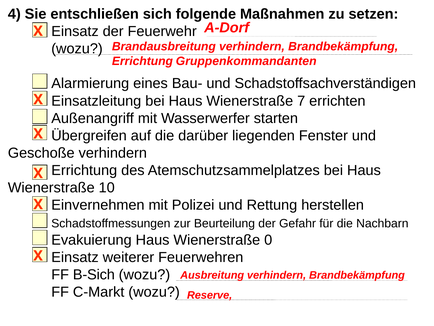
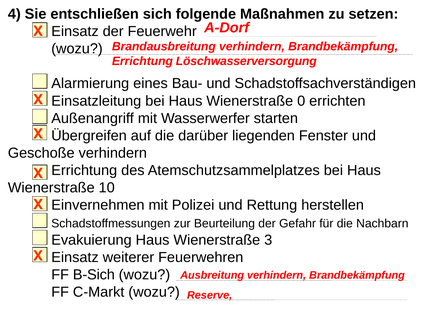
Gruppenkommandanten: Gruppenkommandanten -> Löschwasserversorgung
7: 7 -> 0
0: 0 -> 3
